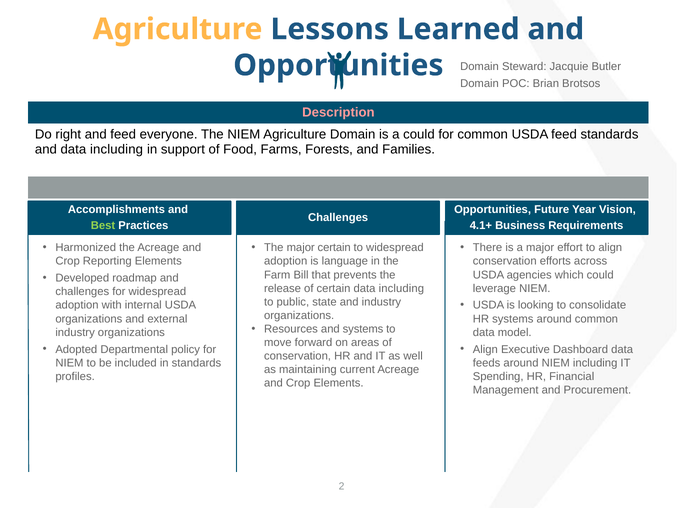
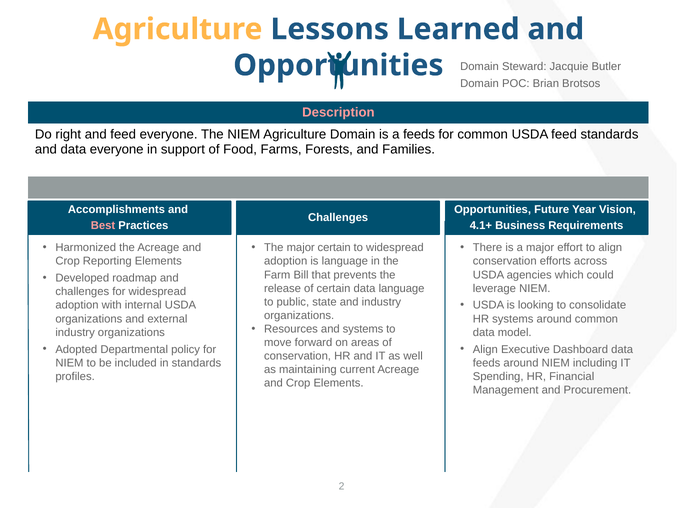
a could: could -> feeds
and data including: including -> everyone
Best colour: light green -> pink
certain data including: including -> language
